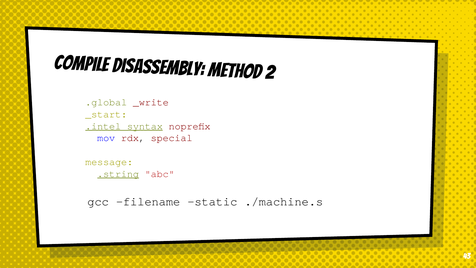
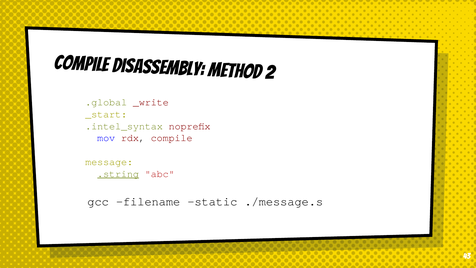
.intel_syntax underline: present -> none
rdx special: special -> compile
./machine.s: ./machine.s -> ./message.s
